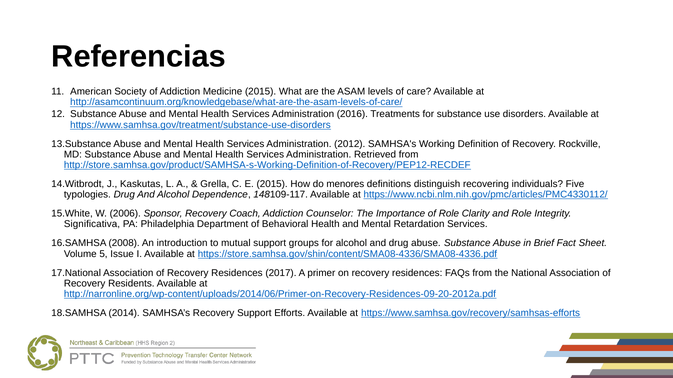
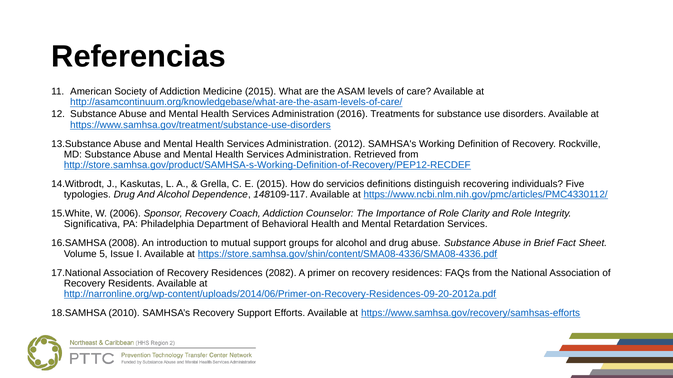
menores: menores -> servicios
2017: 2017 -> 2082
2014: 2014 -> 2010
